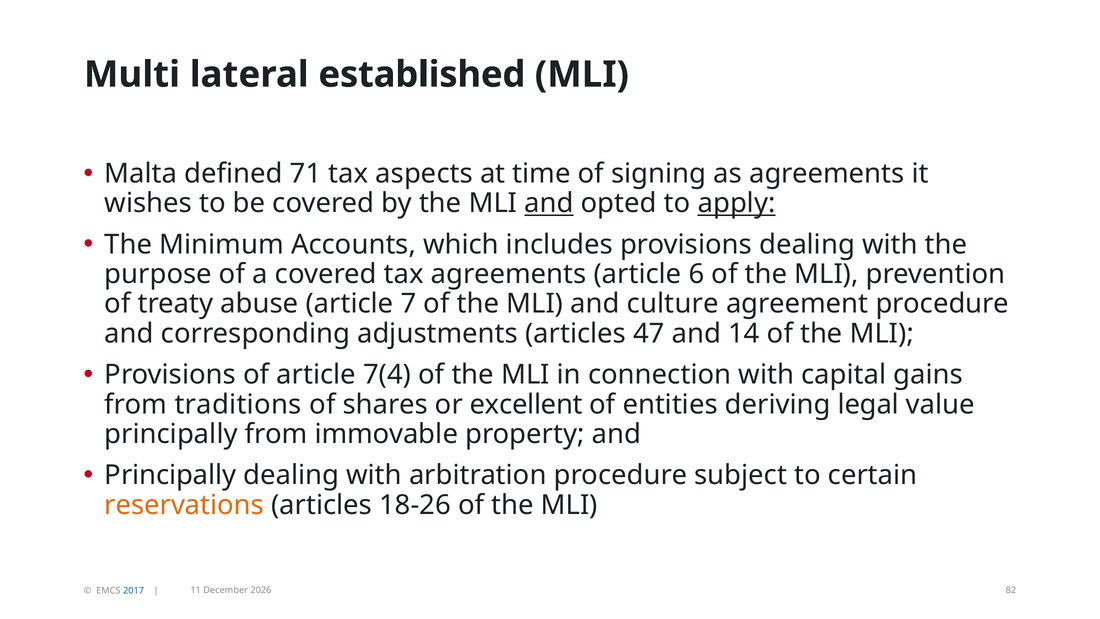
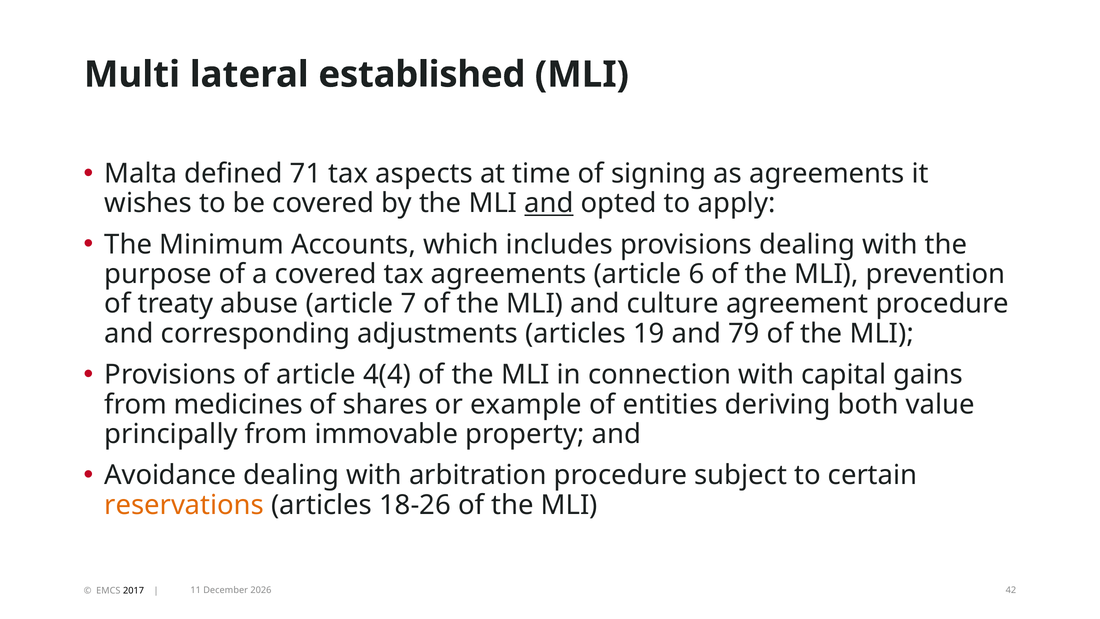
apply underline: present -> none
47: 47 -> 19
14: 14 -> 79
7(4: 7(4 -> 4(4
traditions: traditions -> medicines
excellent: excellent -> example
legal: legal -> both
Principally at (170, 475): Principally -> Avoidance
2017 colour: blue -> black
82: 82 -> 42
